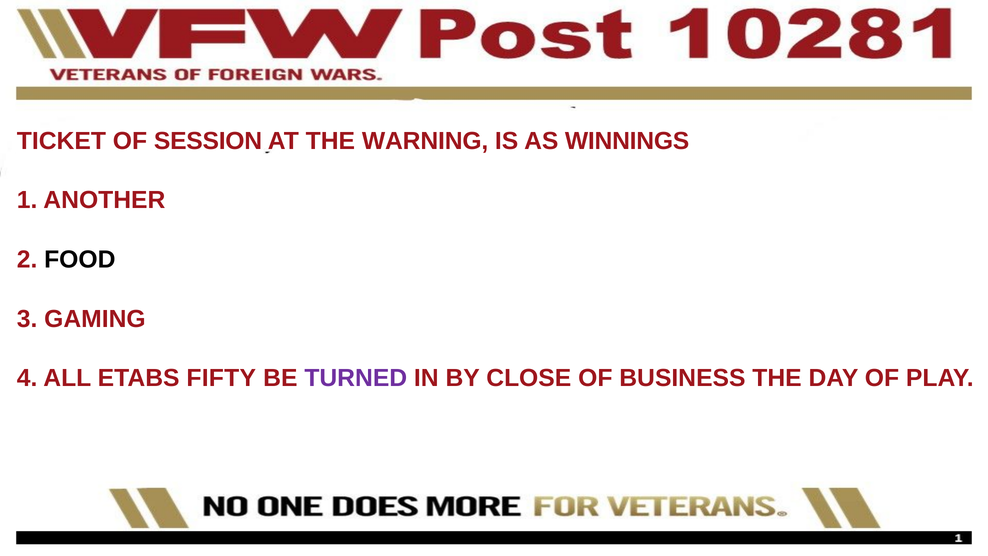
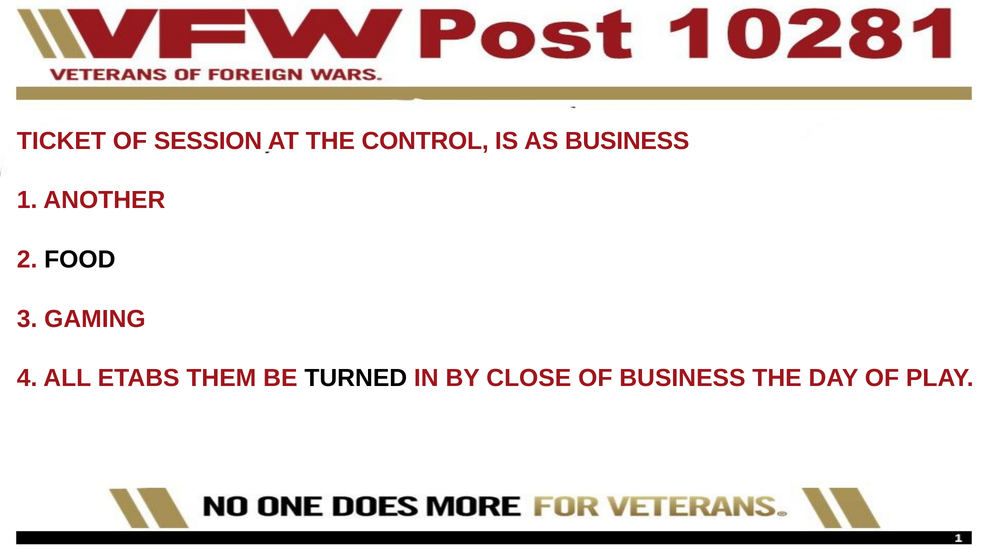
WARNING: WARNING -> CONTROL
AS WINNINGS: WINNINGS -> BUSINESS
FIFTY: FIFTY -> THEM
TURNED colour: purple -> black
